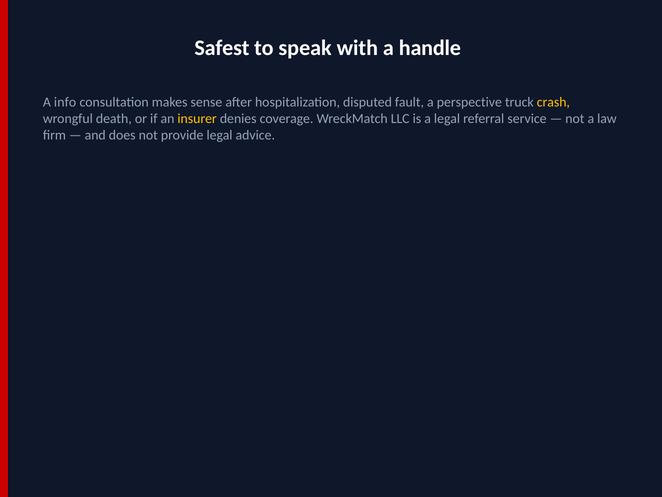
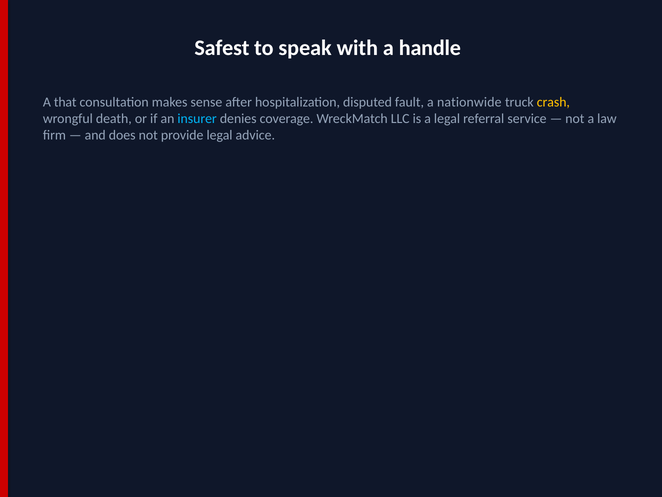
info: info -> that
perspective: perspective -> nationwide
insurer colour: yellow -> light blue
